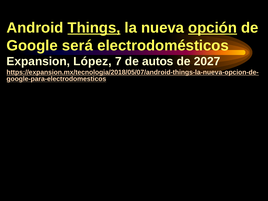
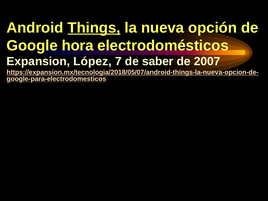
opción underline: present -> none
será: será -> hora
autos: autos -> saber
2027: 2027 -> 2007
